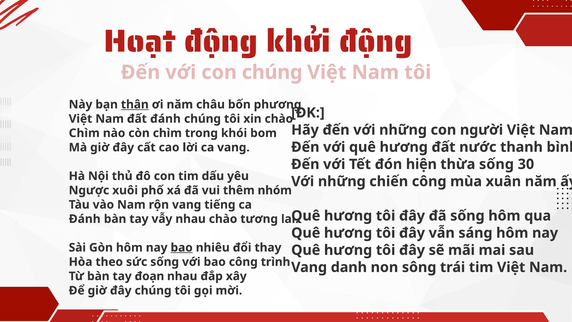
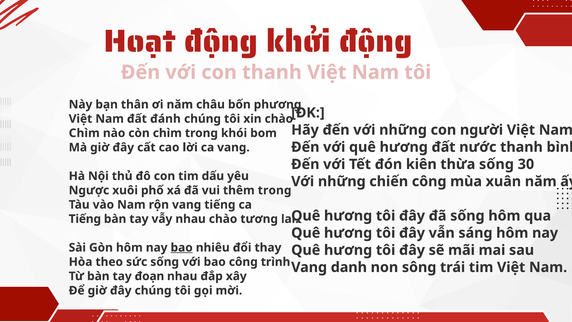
con chúng: chúng -> thanh
thân underline: present -> none
hiện: hiện -> kiên
thêm nhóm: nhóm -> trong
Đánh at (85, 219): Đánh -> Tiếng
